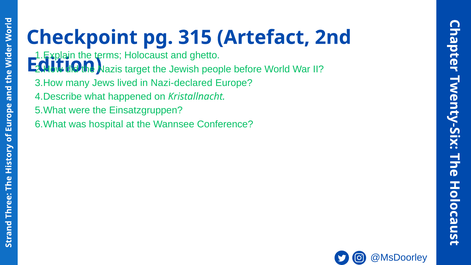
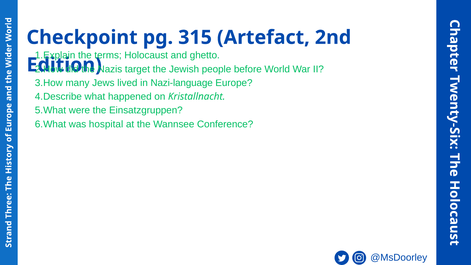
Nazi-declared: Nazi-declared -> Nazi-language
